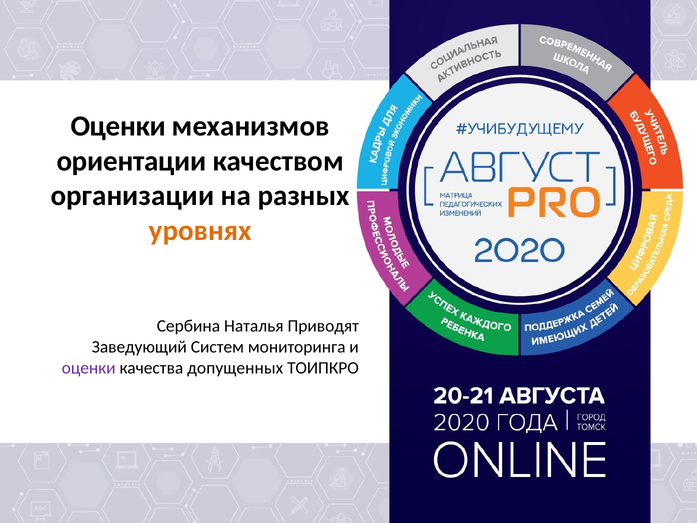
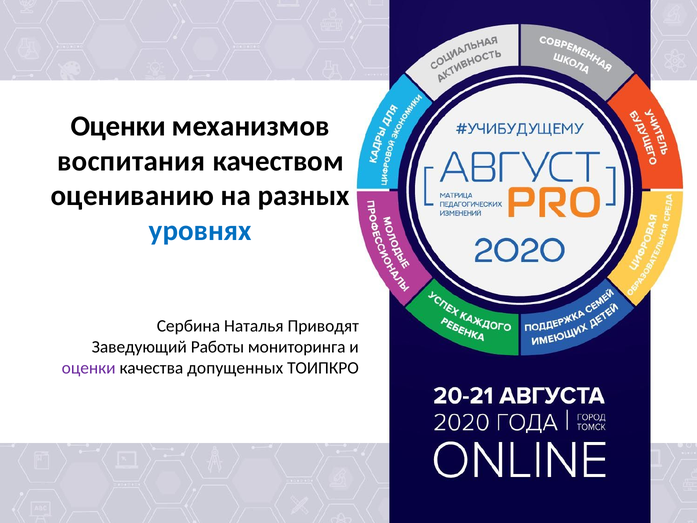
ориентации: ориентации -> воспитания
организации: организации -> оцениванию
уровнях colour: orange -> blue
Систем: Систем -> Работы
